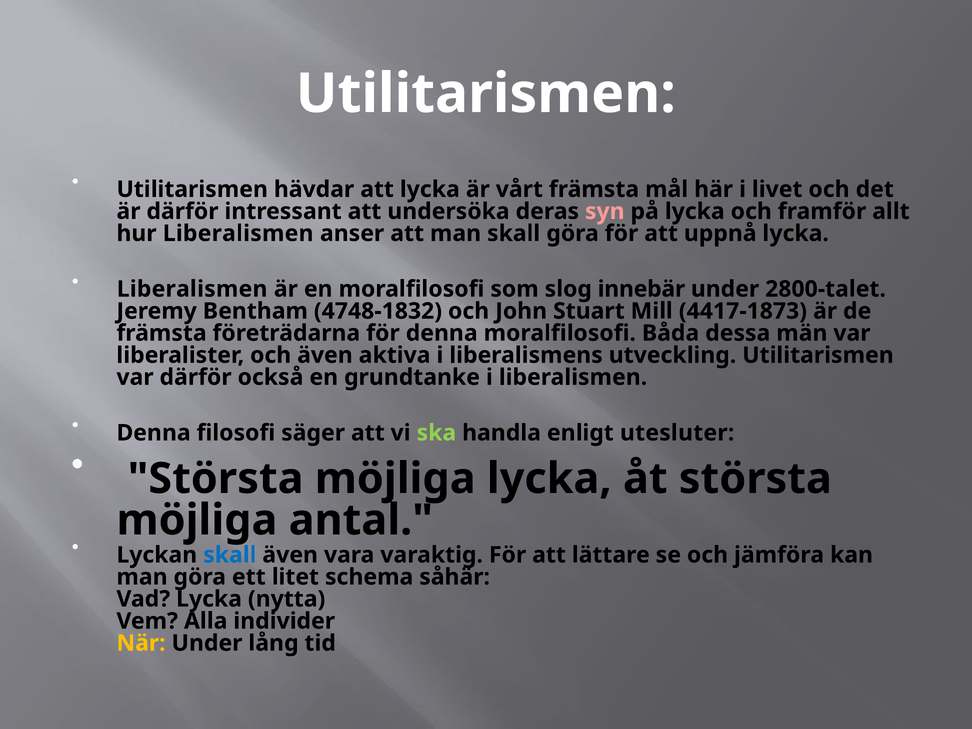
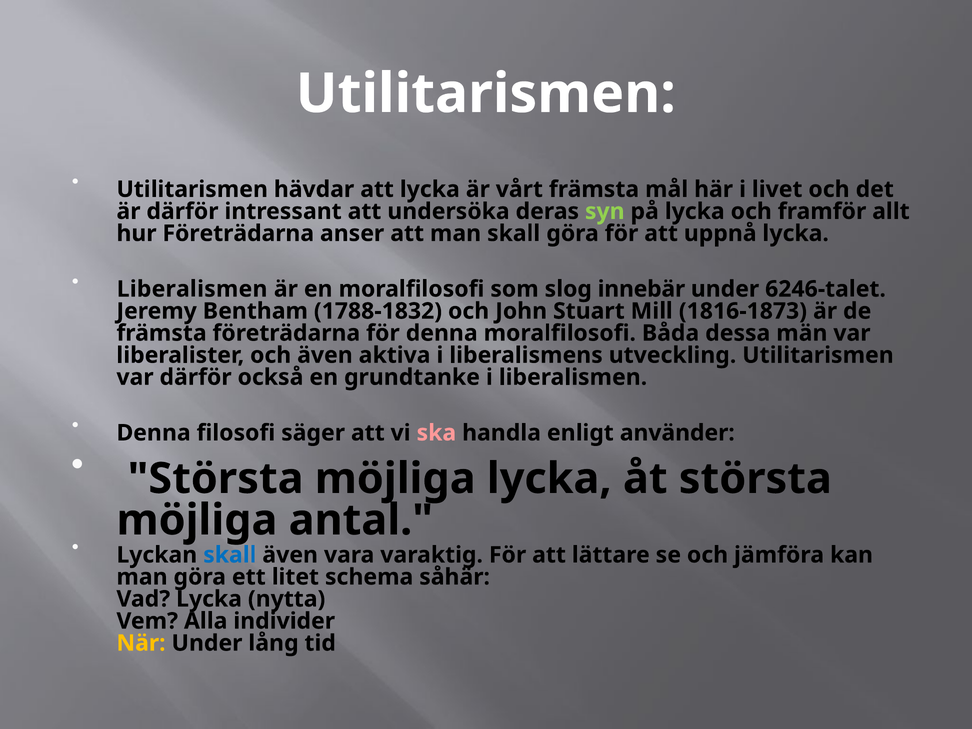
syn colour: pink -> light green
hur Liberalismen: Liberalismen -> Företrädarna
2800-talet: 2800-talet -> 6246-talet
4748-1832: 4748-1832 -> 1788-1832
4417-1873: 4417-1873 -> 1816-1873
ska colour: light green -> pink
utesluter: utesluter -> använder
